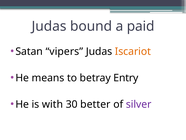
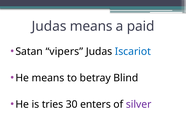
Judas bound: bound -> means
Iscariot colour: orange -> blue
Entry: Entry -> Blind
with: with -> tries
better: better -> enters
